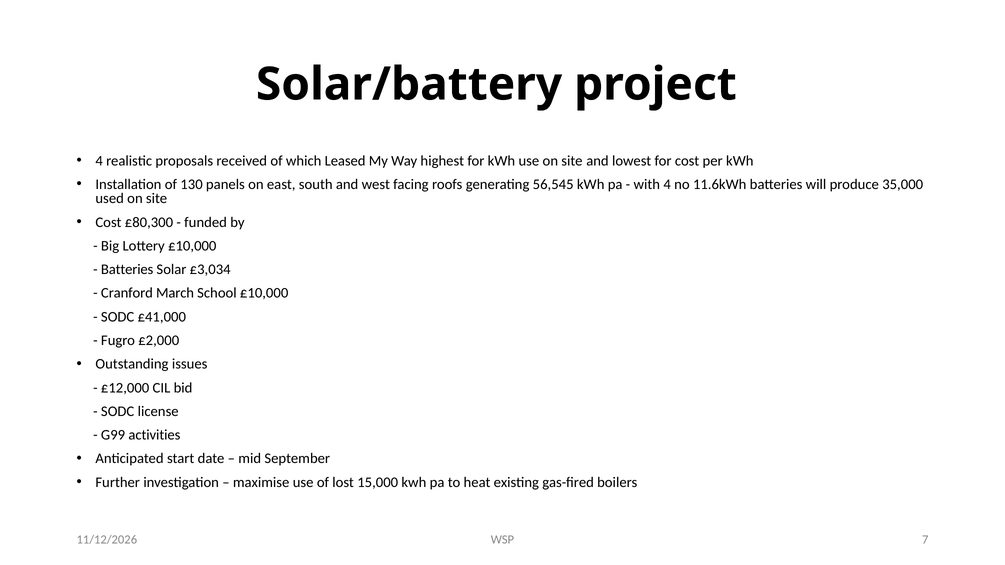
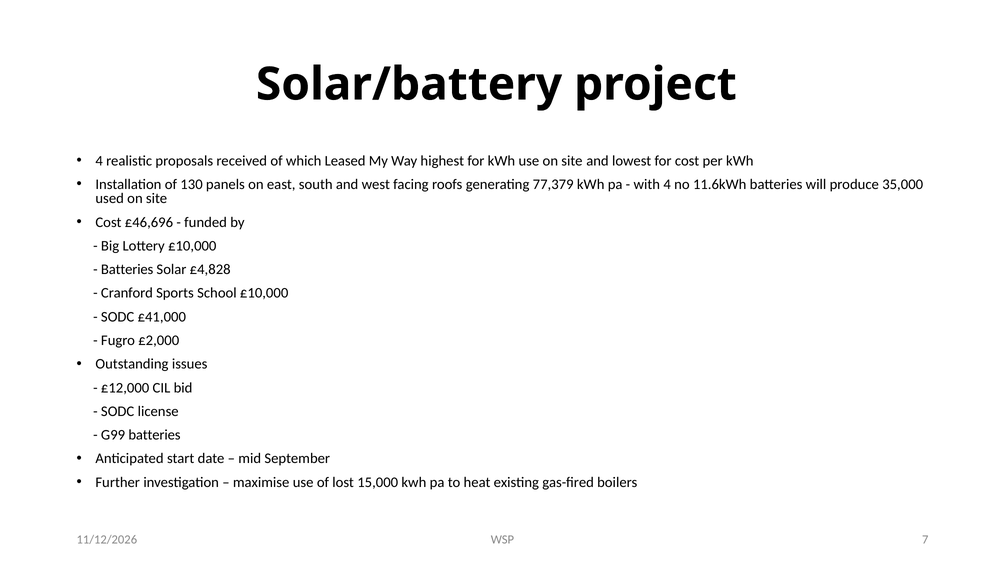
56,545: 56,545 -> 77,379
£80,300: £80,300 -> £46,696
£3,034: £3,034 -> £4,828
March: March -> Sports
G99 activities: activities -> batteries
